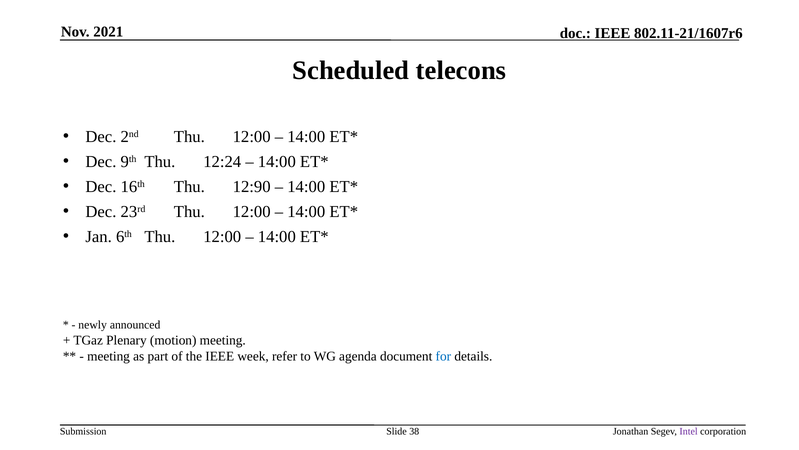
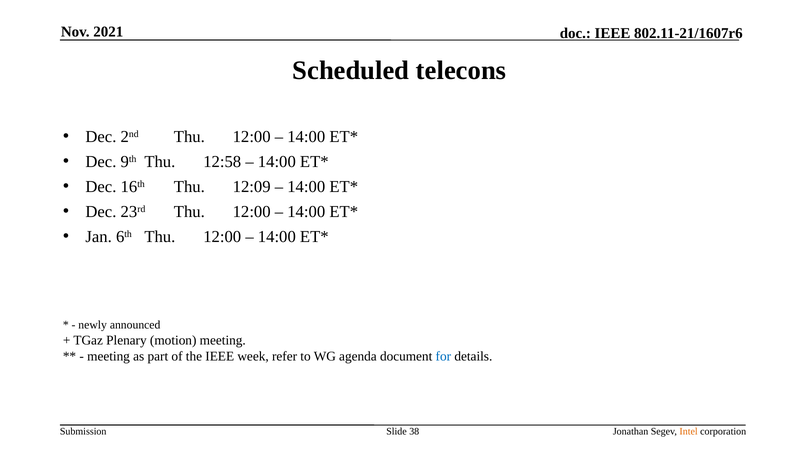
12:24: 12:24 -> 12:58
12:90: 12:90 -> 12:09
Intel colour: purple -> orange
